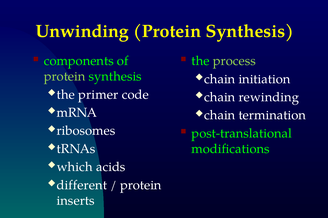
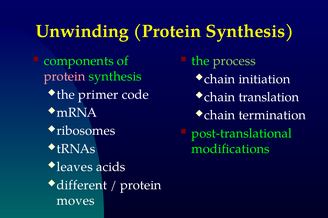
protein at (65, 77) colour: light green -> pink
rewinding: rewinding -> translation
which: which -> leaves
inserts: inserts -> moves
